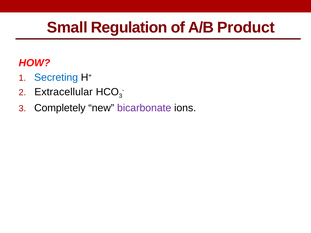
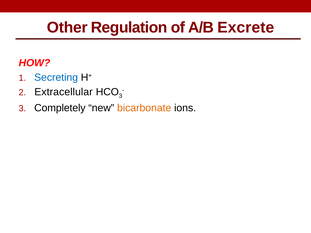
Small: Small -> Other
Product: Product -> Excrete
bicarbonate colour: purple -> orange
